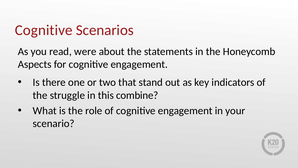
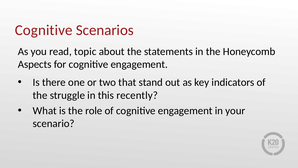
were: were -> topic
combine: combine -> recently
